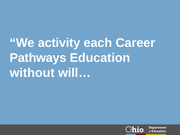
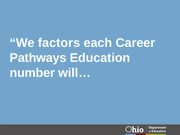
activity: activity -> factors
without: without -> number
